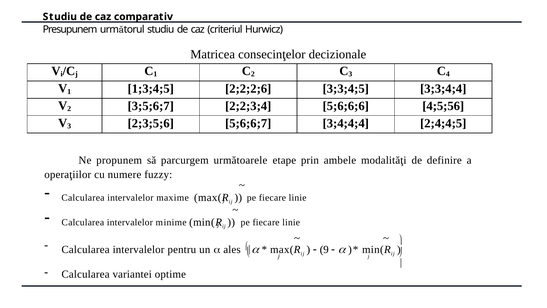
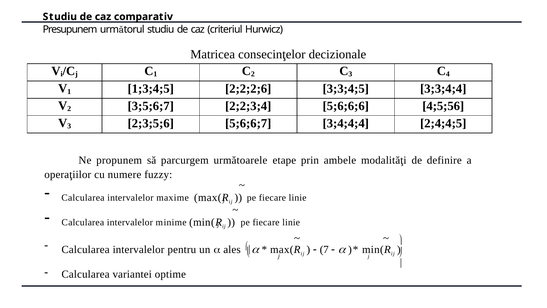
9: 9 -> 7
